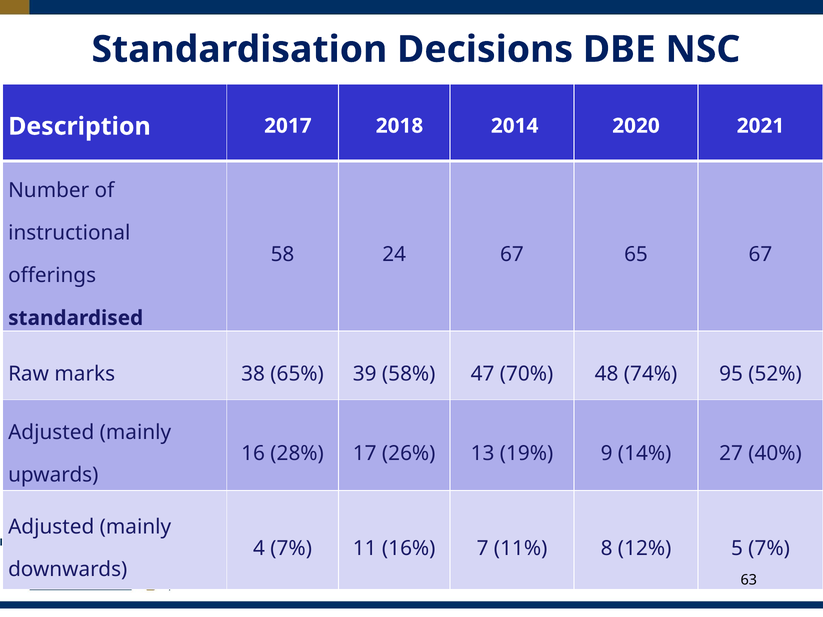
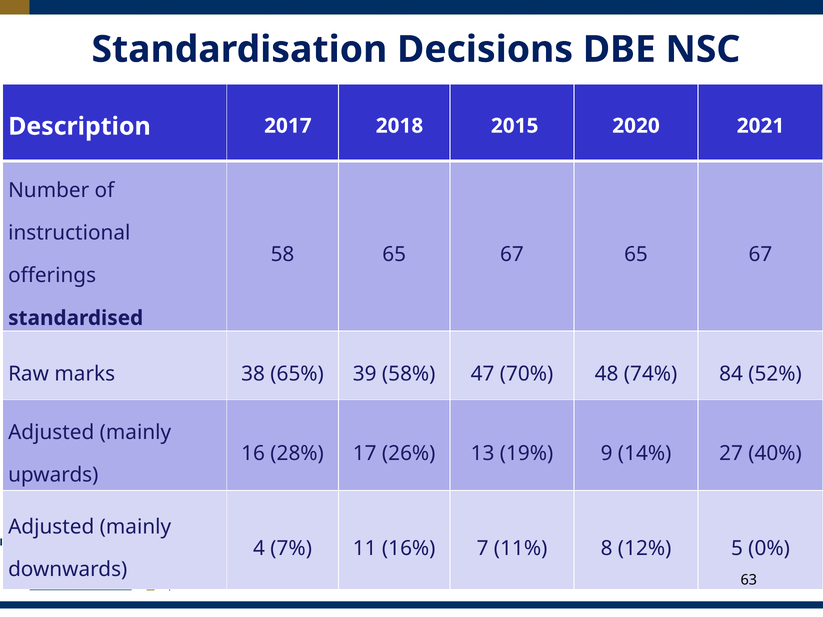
2014: 2014 -> 2015
58 24: 24 -> 65
95: 95 -> 84
5 7%: 7% -> 0%
